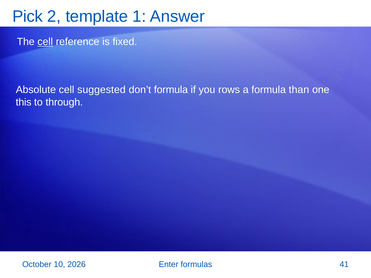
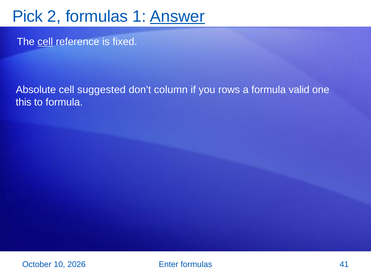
2 template: template -> formulas
Answer underline: none -> present
don’t formula: formula -> column
than: than -> valid
to through: through -> formula
